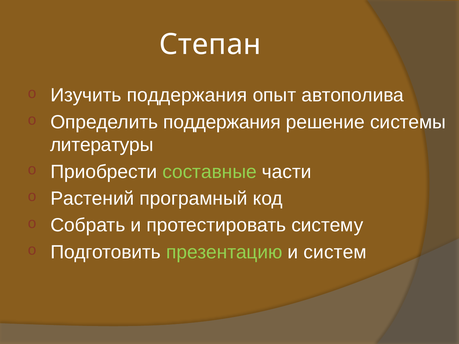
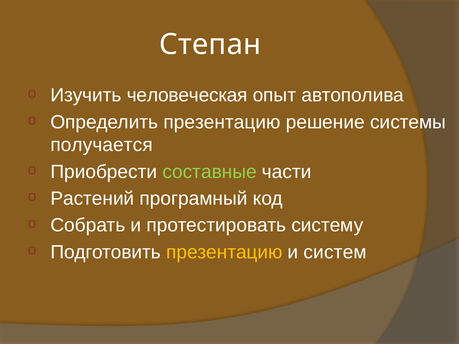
Изучить поддержания: поддержания -> человеческая
Определить поддержания: поддержания -> презентацию
литературы: литературы -> получается
презентацию at (224, 252) colour: light green -> yellow
